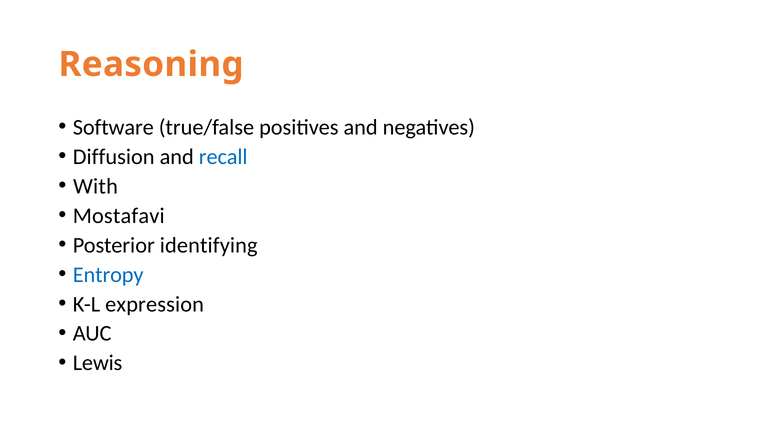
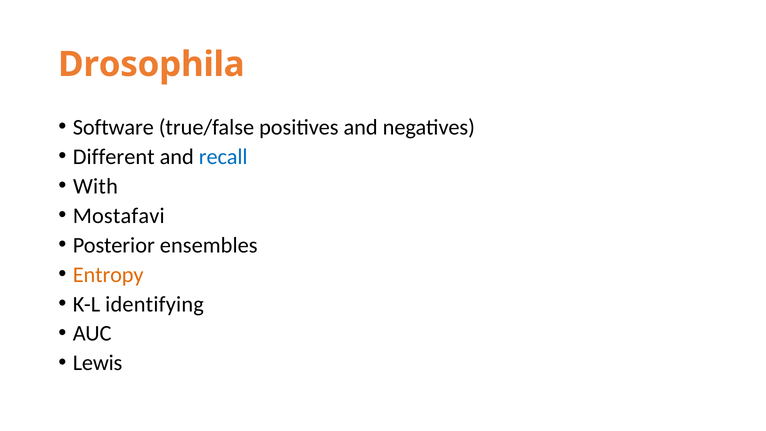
Reasoning: Reasoning -> Drosophila
Diffusion: Diffusion -> Different
identifying: identifying -> ensembles
Entropy colour: blue -> orange
expression: expression -> identifying
